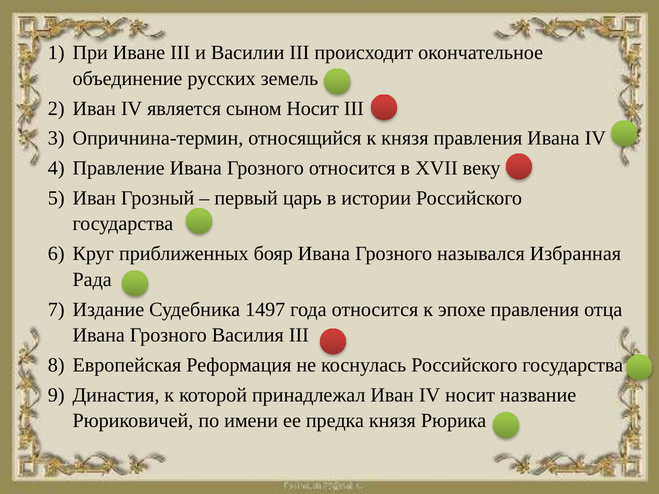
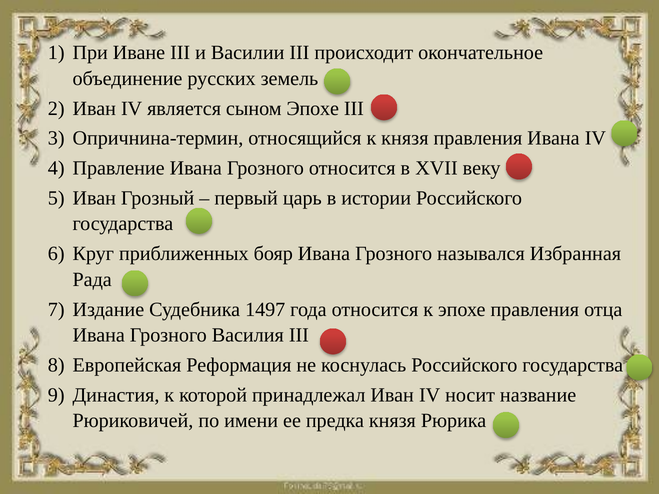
сыном Носит: Носит -> Эпохе
